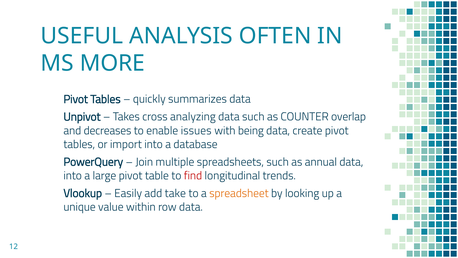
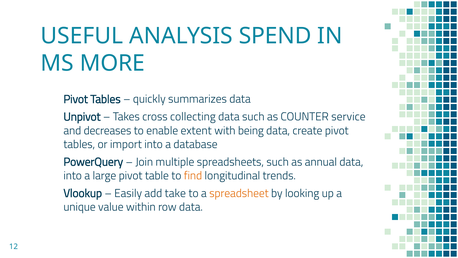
OFTEN: OFTEN -> SPEND
analyzing: analyzing -> collecting
overlap: overlap -> service
issues: issues -> extent
find colour: red -> orange
